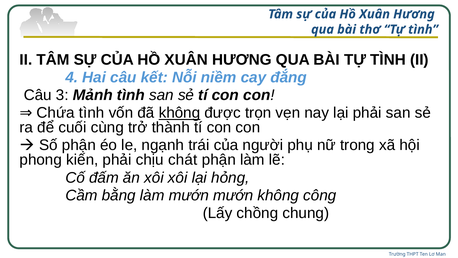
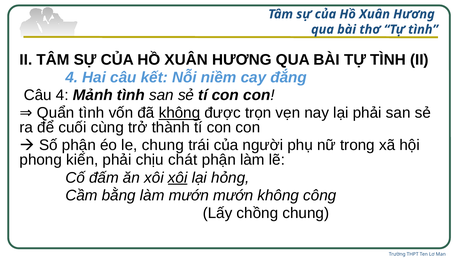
Câu 3: 3 -> 4
Chứa: Chứa -> Quẩn
le ngạnh: ngạnh -> chung
xôi at (178, 177) underline: none -> present
